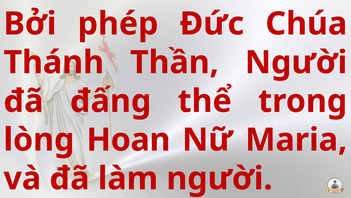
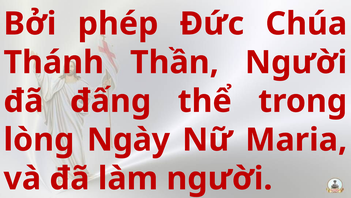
Hoan: Hoan -> Ngày
